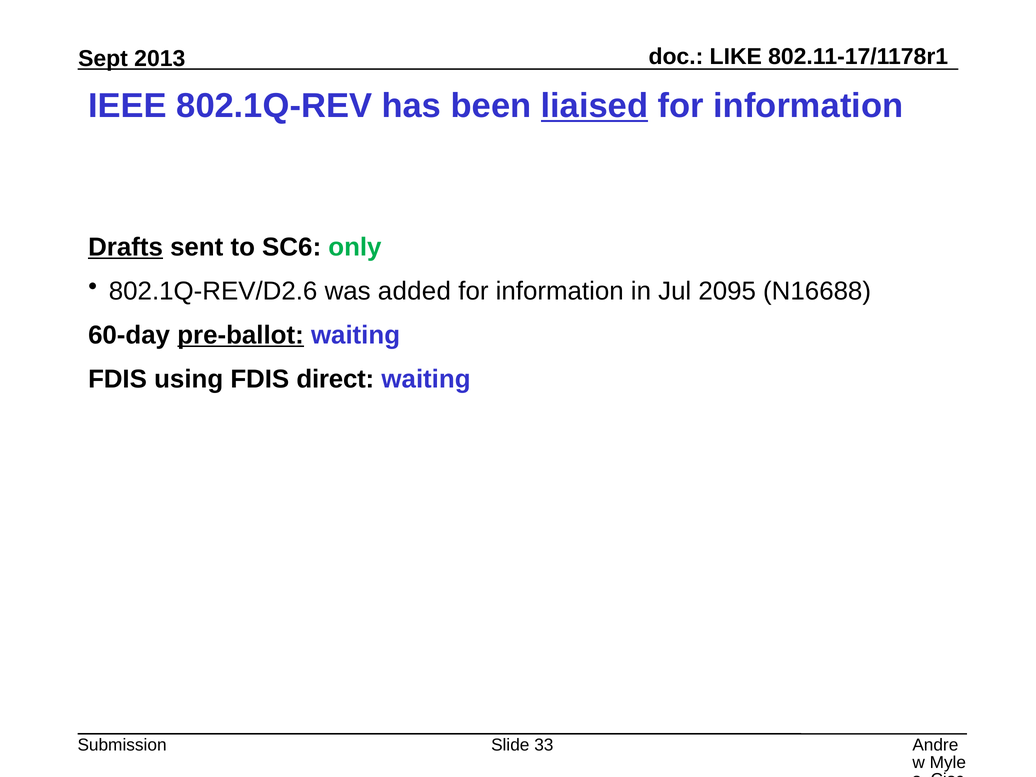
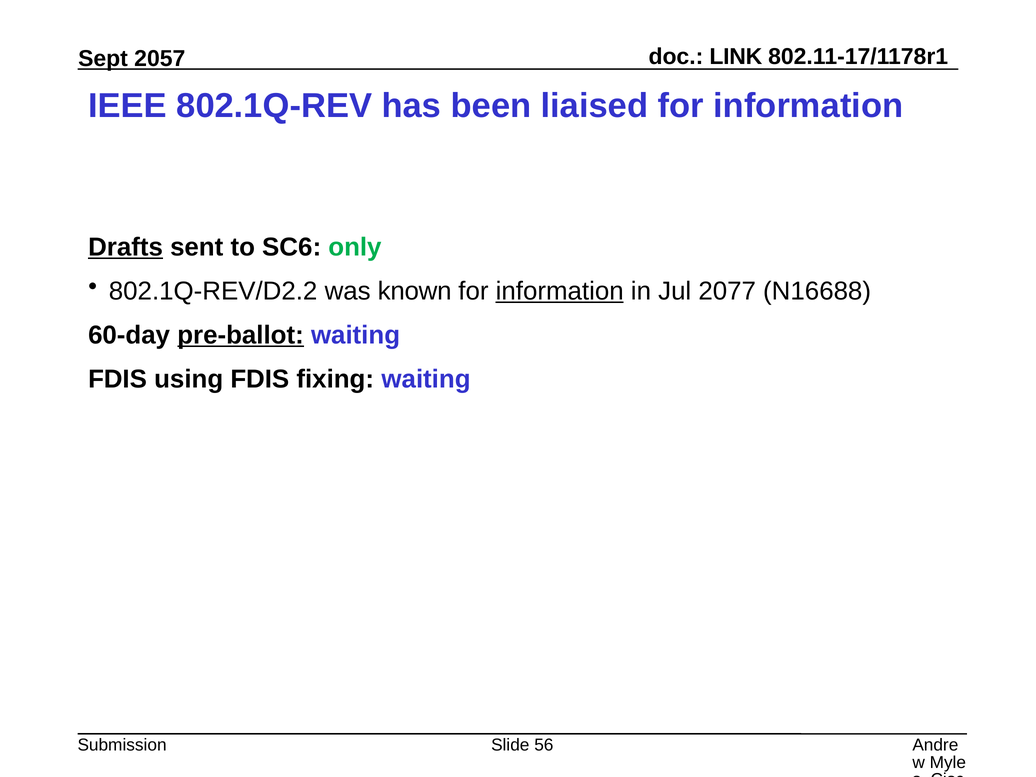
LIKE: LIKE -> LINK
2013: 2013 -> 2057
liaised underline: present -> none
802.1Q-REV/D2.6: 802.1Q-REV/D2.6 -> 802.1Q-REV/D2.2
added: added -> known
information at (560, 291) underline: none -> present
2095: 2095 -> 2077
direct: direct -> fixing
33: 33 -> 56
